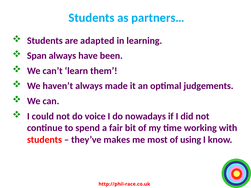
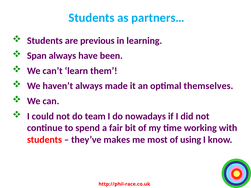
adapted: adapted -> previous
judgements: judgements -> themselves
voice: voice -> team
